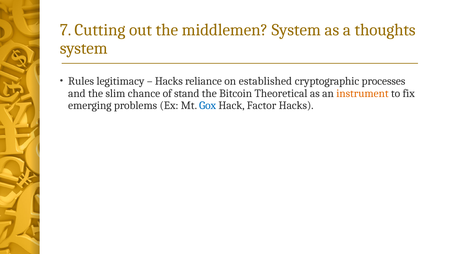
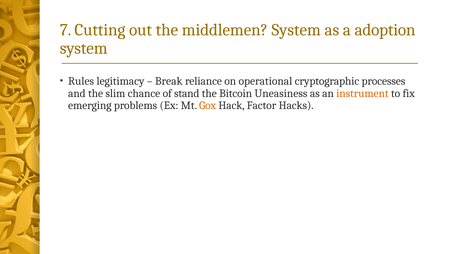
thoughts: thoughts -> adoption
Hacks at (169, 81): Hacks -> Break
established: established -> operational
Theoretical: Theoretical -> Uneasiness
Gox colour: blue -> orange
